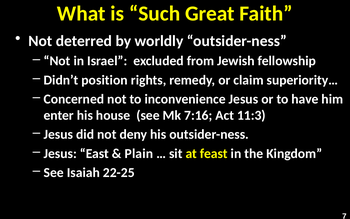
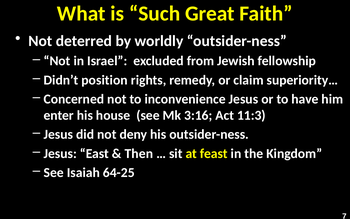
7:16: 7:16 -> 3:16
Plain: Plain -> Then
22-25: 22-25 -> 64-25
